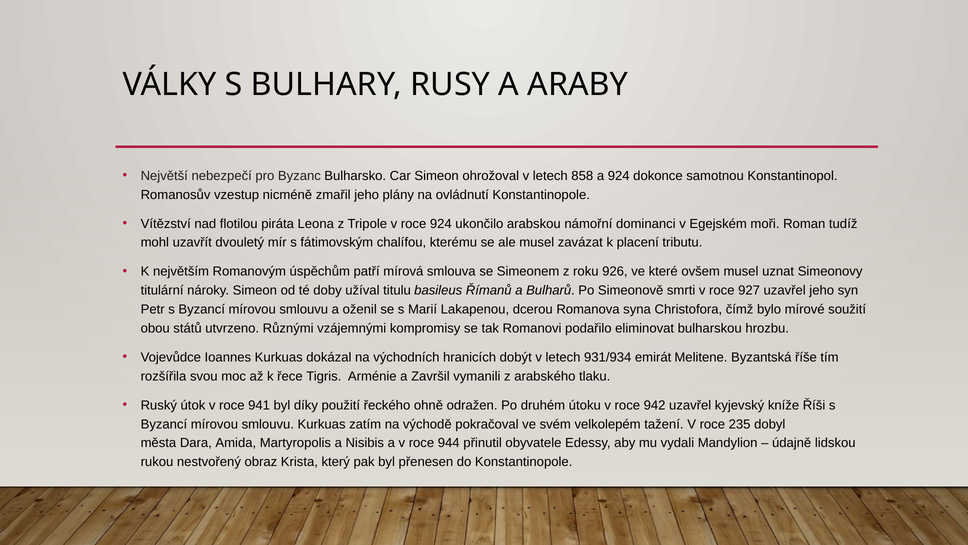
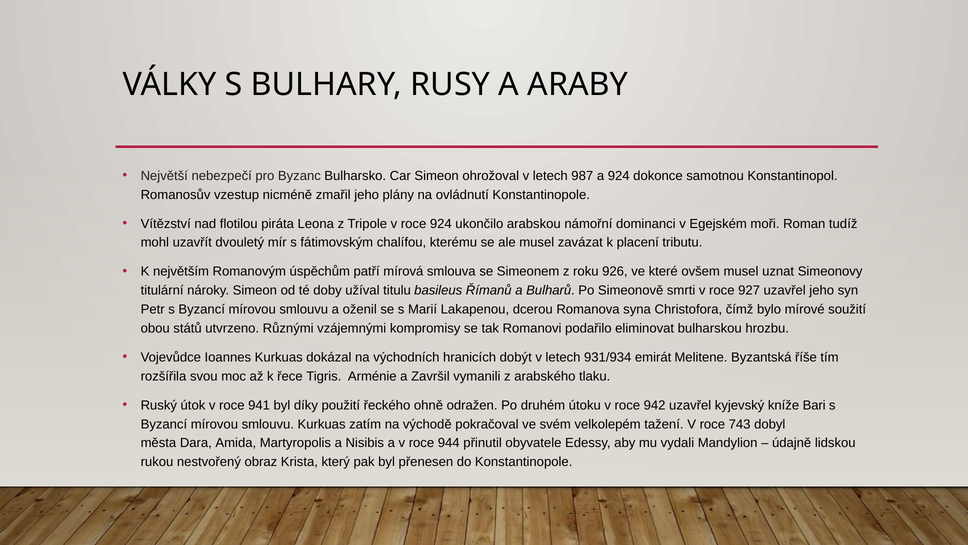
858: 858 -> 987
Říši: Říši -> Bari
235: 235 -> 743
